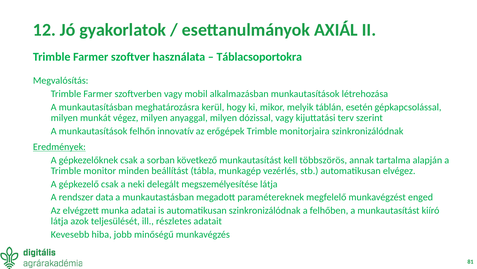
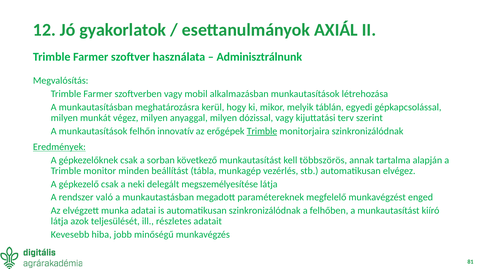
Táblacsoportokra: Táblacsoportokra -> Adminisztrálnunk
esetén: esetén -> egyedi
Trimble at (262, 131) underline: none -> present
data: data -> való
